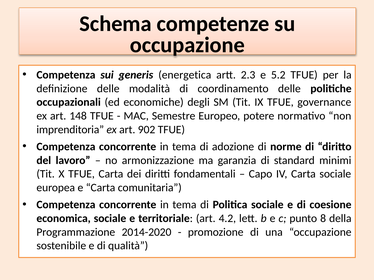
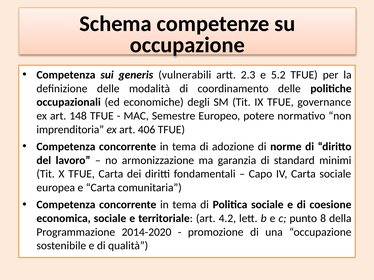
energetica: energetica -> vulnerabili
902: 902 -> 406
